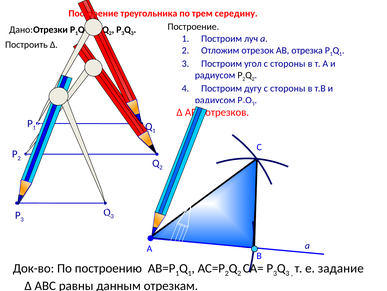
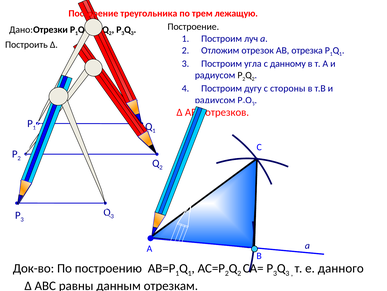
середину: середину -> лежащую
угол: угол -> угла
стороны at (288, 63): стороны -> данному
задание: задание -> данного
